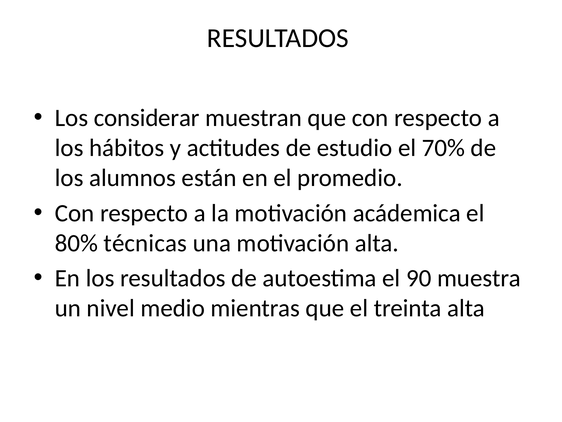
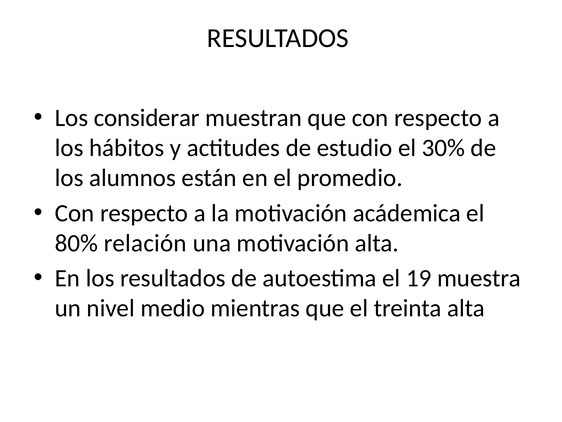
70%: 70% -> 30%
técnicas: técnicas -> relación
90: 90 -> 19
